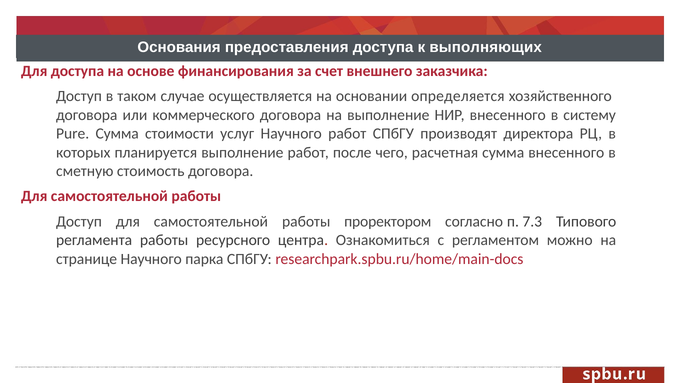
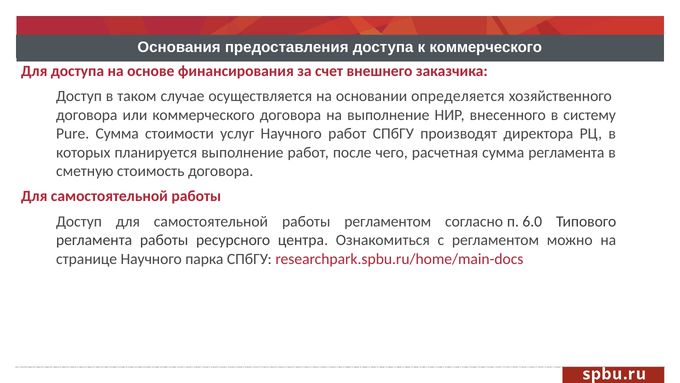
к выполняющих: выполняющих -> коммерческого
сумма внесенного: внесенного -> регламента
работы проректором: проректором -> регламентом
7.3: 7.3 -> 6.0
